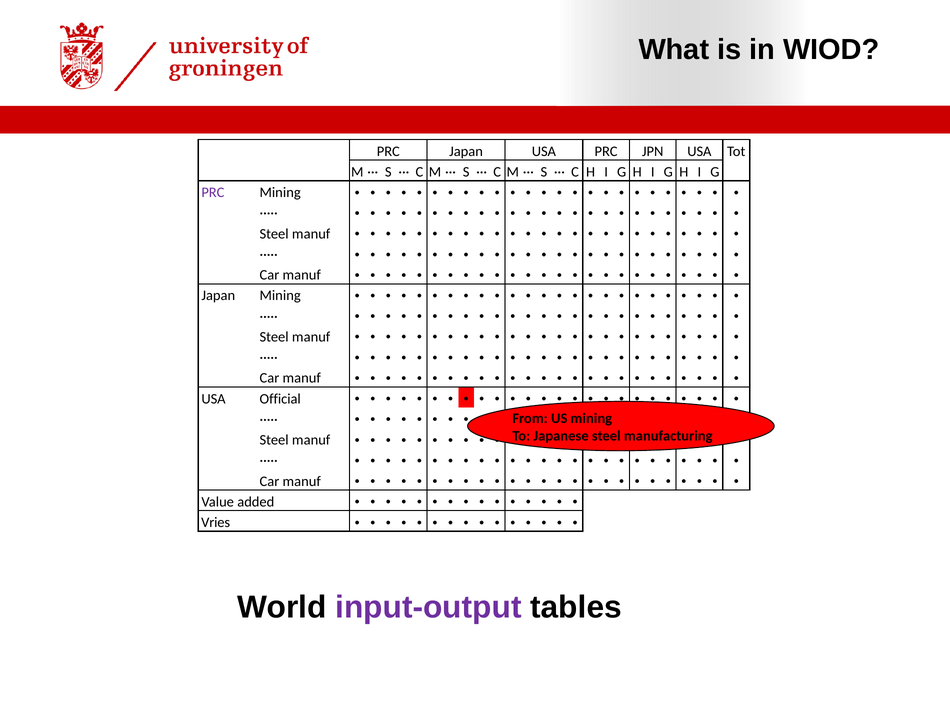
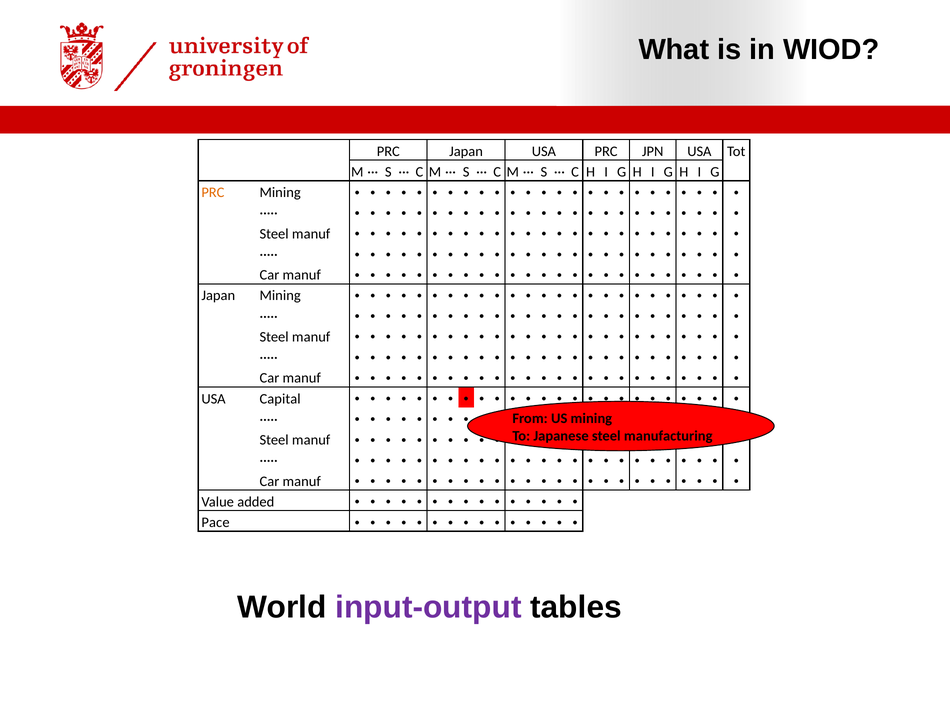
PRC at (213, 192) colour: purple -> orange
Official: Official -> Capital
Vries: Vries -> Pace
